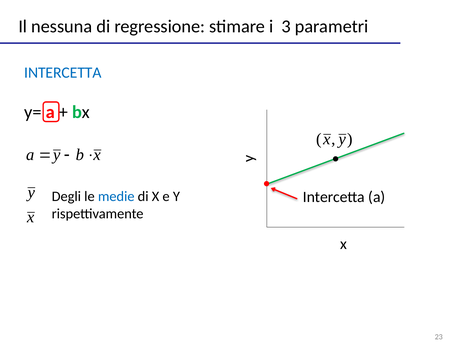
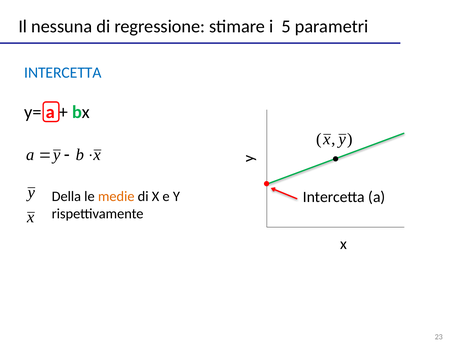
3: 3 -> 5
Degli: Degli -> Della
medie colour: blue -> orange
